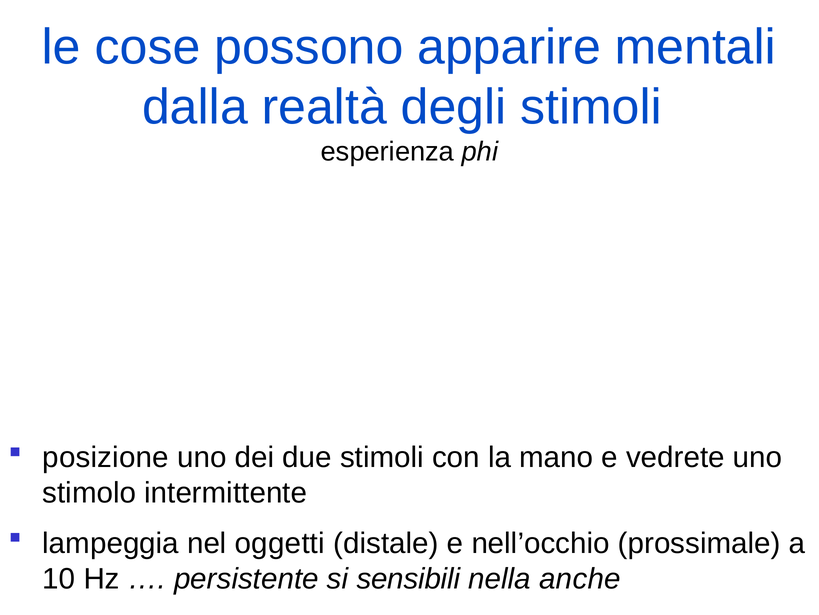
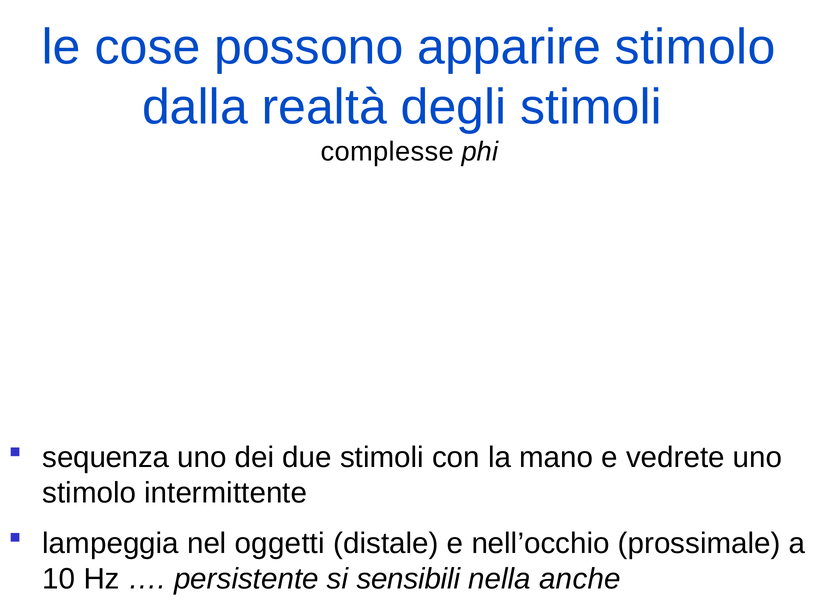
apparire mentali: mentali -> stimolo
esperienza: esperienza -> complesse
posizione: posizione -> sequenza
